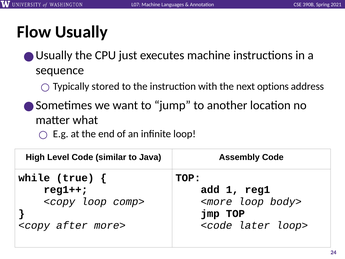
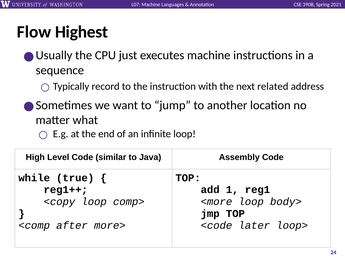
Usually: Usually -> Highest
stored: stored -> record
options: options -> related
<copy at (34, 225): <copy -> <comp
